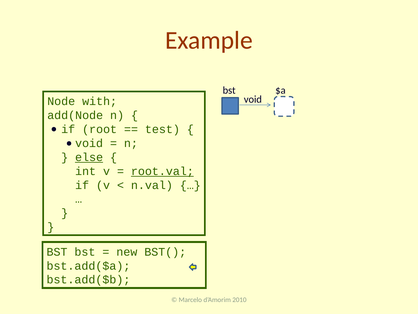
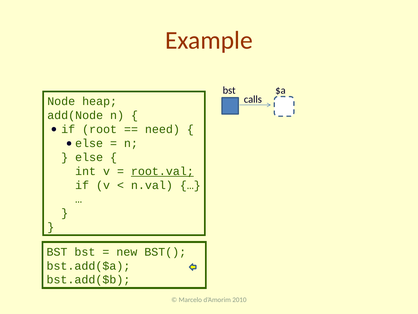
void at (253, 99): void -> calls
with: with -> heap
test: test -> need
void at (89, 143): void -> else
else at (89, 157) underline: present -> none
